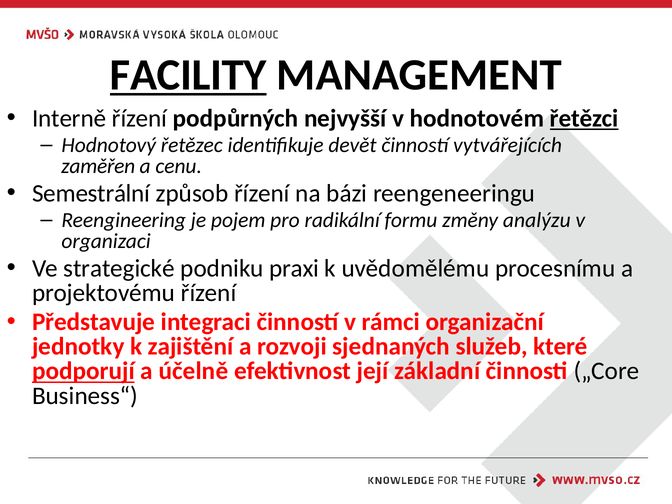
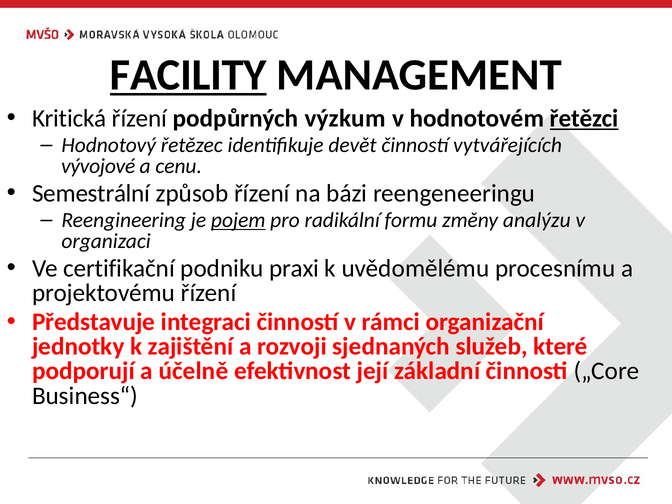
Interně: Interně -> Kritická
nejvyšší: nejvyšší -> výzkum
zaměřen: zaměřen -> vývojové
pojem underline: none -> present
strategické: strategické -> certifikační
podporují underline: present -> none
